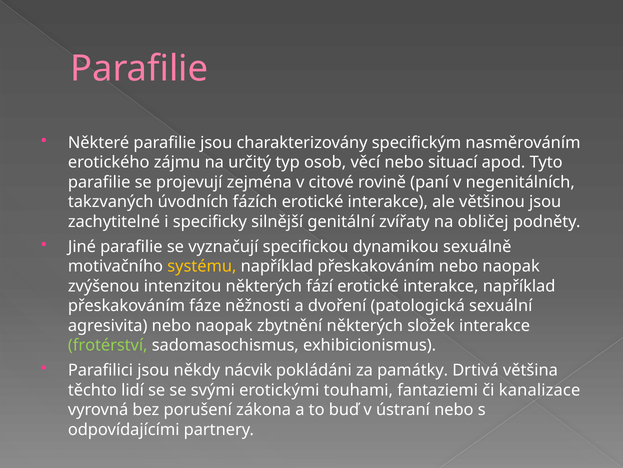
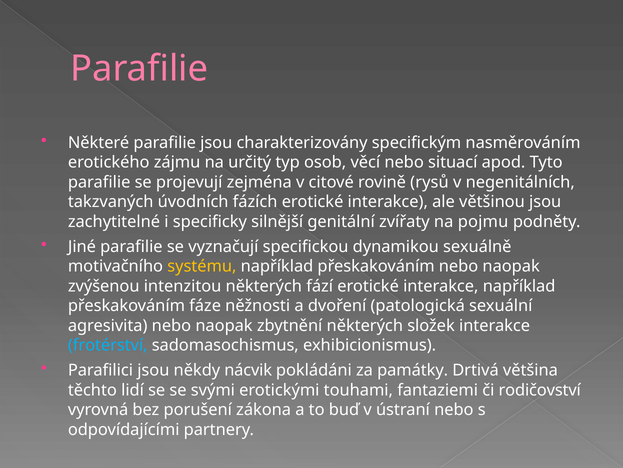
paní: paní -> rysů
obličej: obličej -> pojmu
frotérství colour: light green -> light blue
kanalizace: kanalizace -> rodičovství
